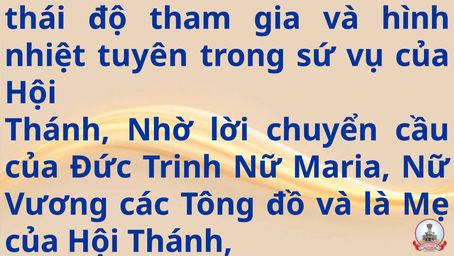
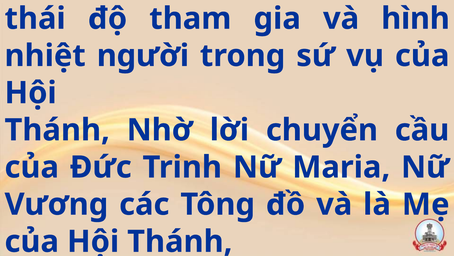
tuyên: tuyên -> người
